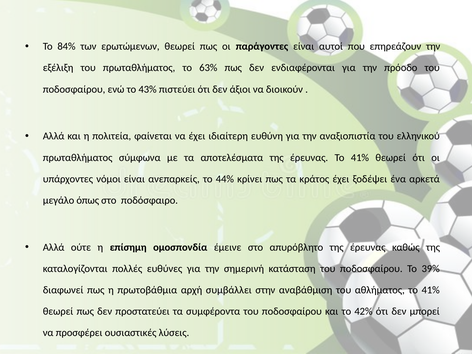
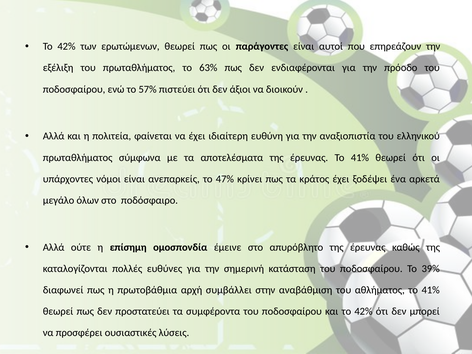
84% at (66, 46): 84% -> 42%
43%: 43% -> 57%
44%: 44% -> 47%
όπως: όπως -> όλων
